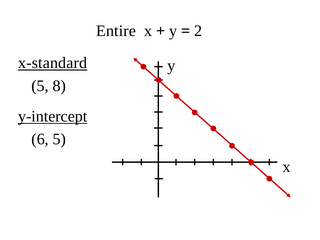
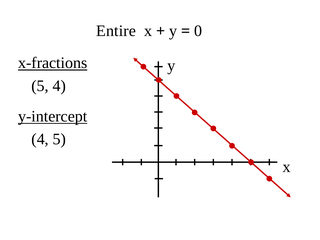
2: 2 -> 0
x-standard: x-standard -> x-fractions
5 8: 8 -> 4
6 at (40, 139): 6 -> 4
